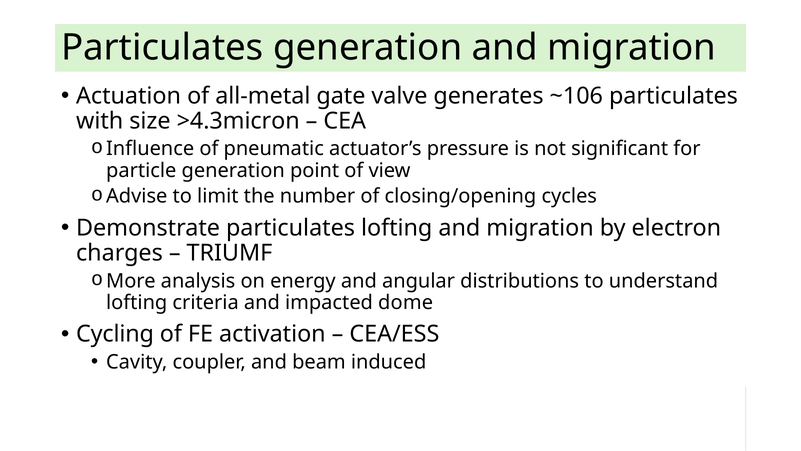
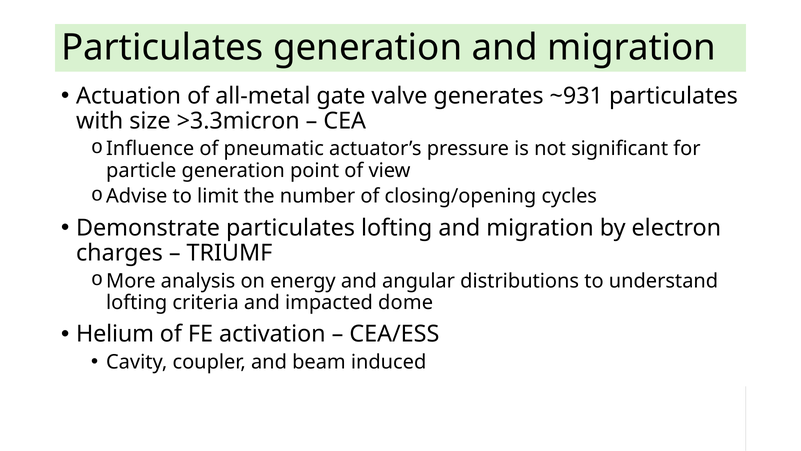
~106: ~106 -> ~931
>4.3micron: >4.3micron -> >3.3micron
Cycling: Cycling -> Helium
